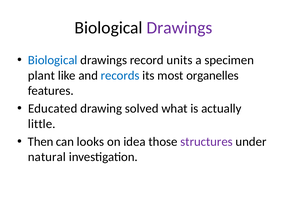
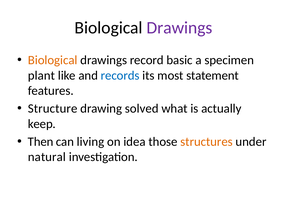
Biological at (53, 60) colour: blue -> orange
units: units -> basic
organelles: organelles -> statement
Educated: Educated -> Structure
little: little -> keep
looks: looks -> living
structures colour: purple -> orange
